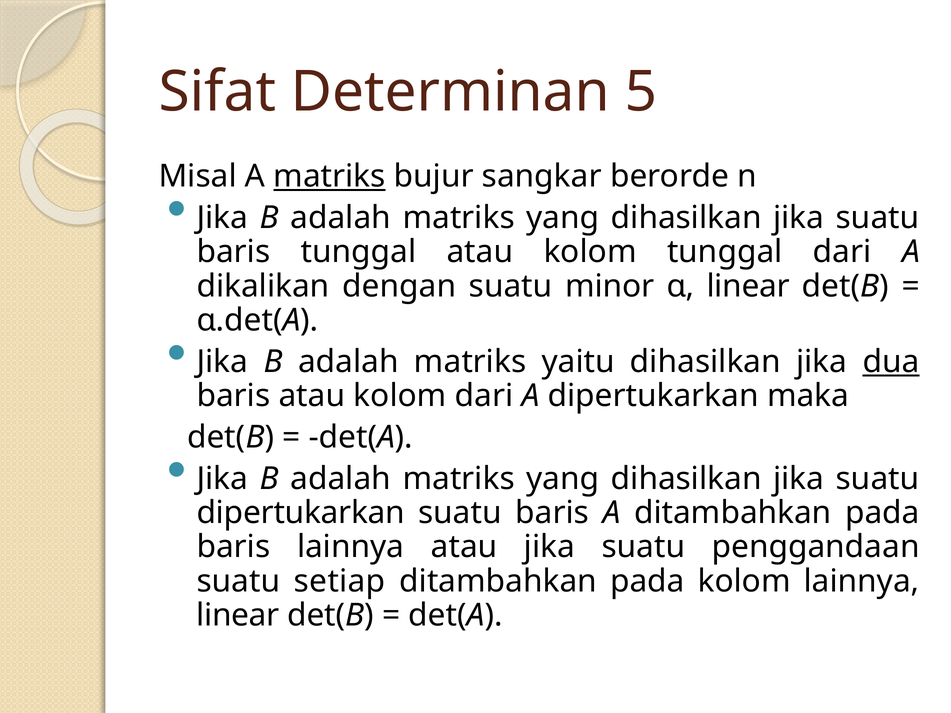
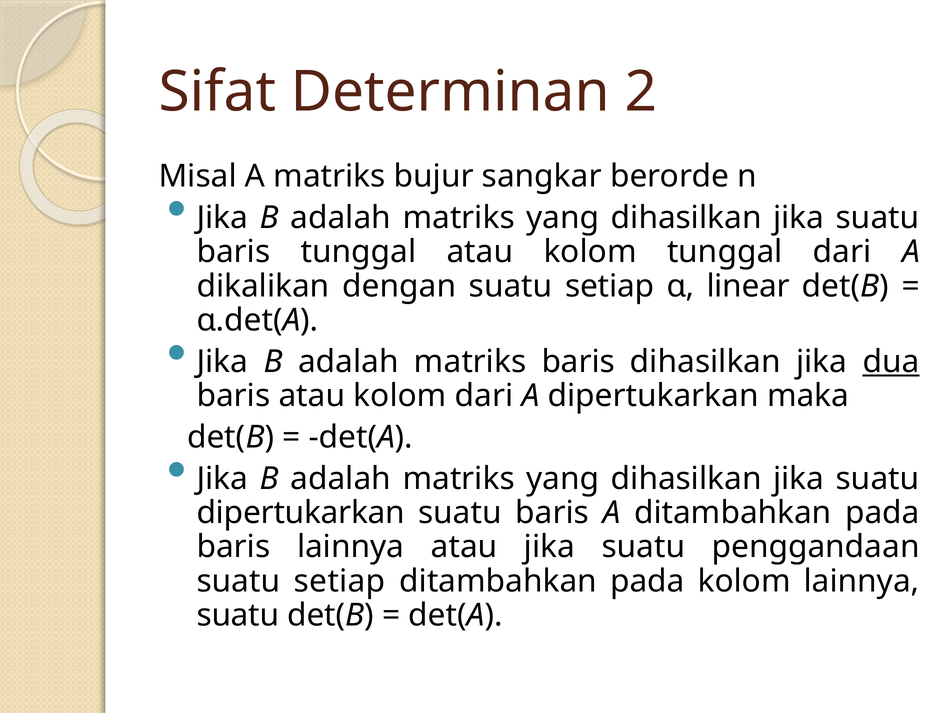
5: 5 -> 2
matriks at (329, 177) underline: present -> none
dengan suatu minor: minor -> setiap
matriks yaitu: yaitu -> baris
linear at (238, 616): linear -> suatu
